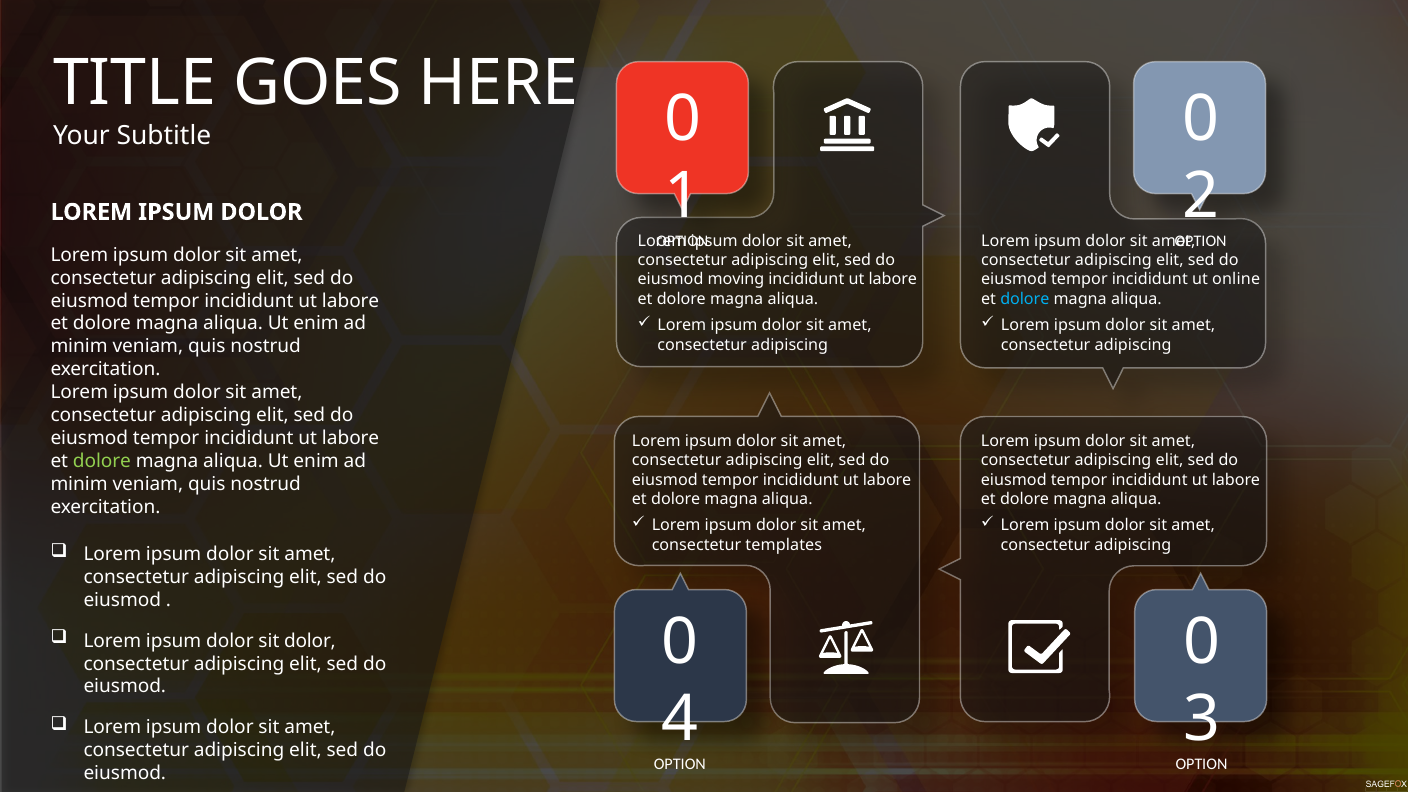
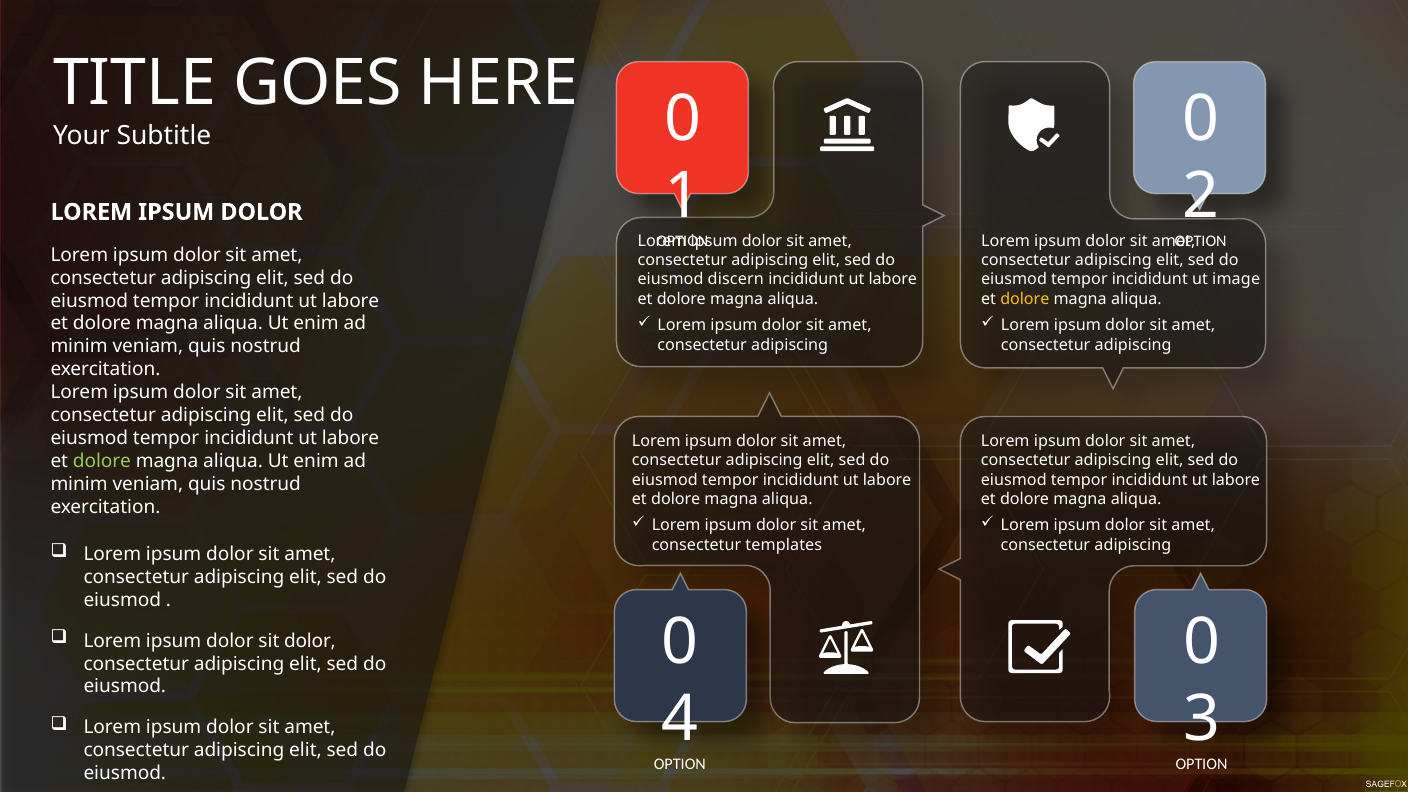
moving: moving -> discern
online: online -> image
dolore at (1025, 299) colour: light blue -> yellow
